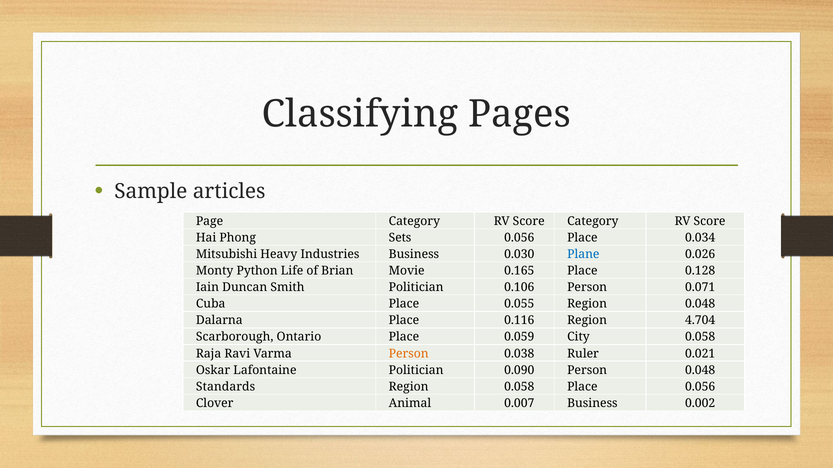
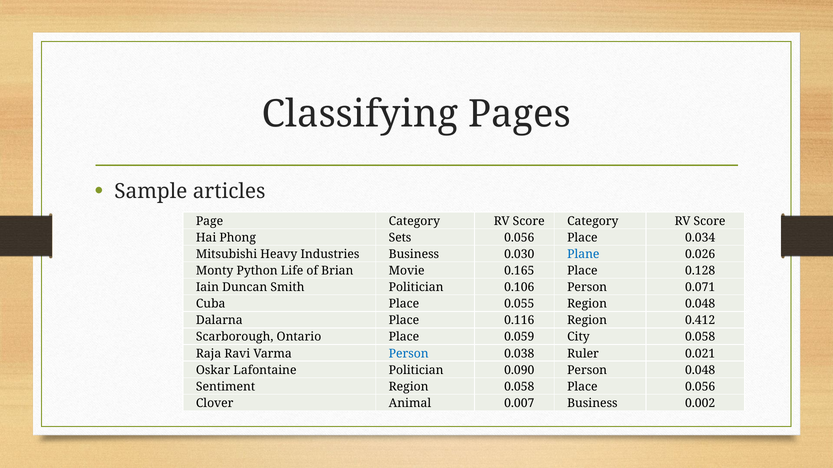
4.704: 4.704 -> 0.412
Person at (409, 354) colour: orange -> blue
Standards: Standards -> Sentiment
